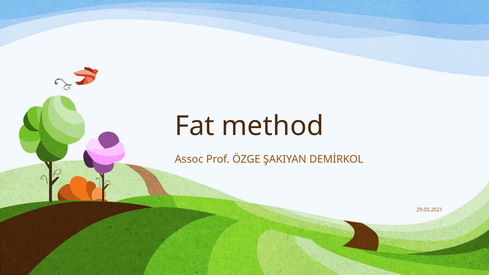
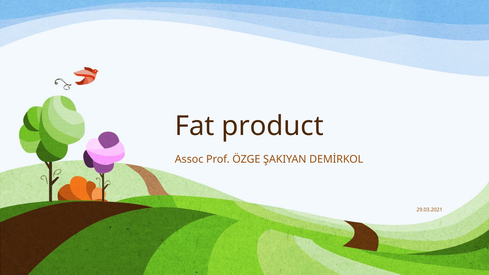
method: method -> product
